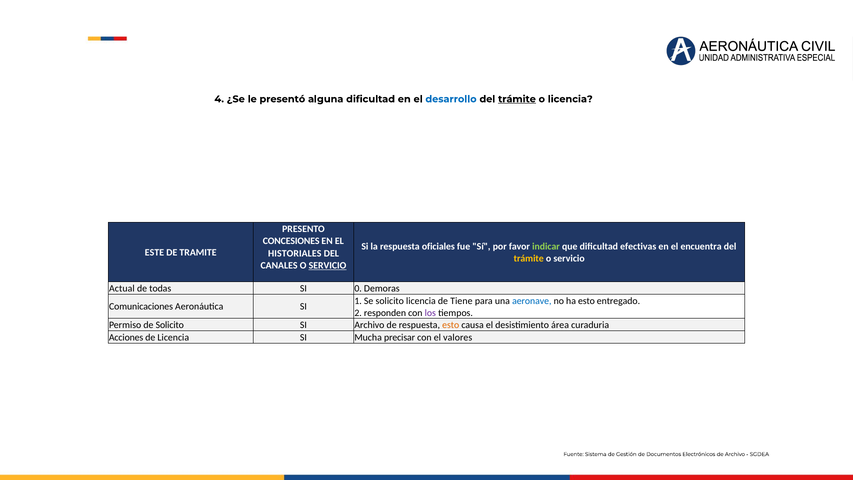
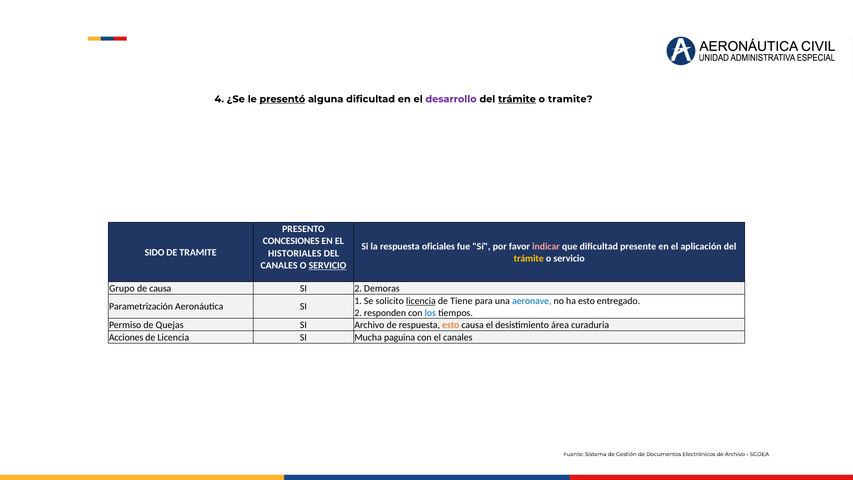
presentó underline: none -> present
desarrollo colour: blue -> purple
o licencia: licencia -> tramite
indicar colour: light green -> pink
efectivas: efectivas -> presente
encuentra: encuentra -> aplicación
ESTE: ESTE -> SIDO
Actual: Actual -> Grupo
de todas: todas -> causa
SI 0: 0 -> 2
licencia at (421, 301) underline: none -> present
Comunicaciones: Comunicaciones -> Parametrización
los colour: purple -> blue
de Solicito: Solicito -> Quejas
precisar: precisar -> paguina
el valores: valores -> canales
